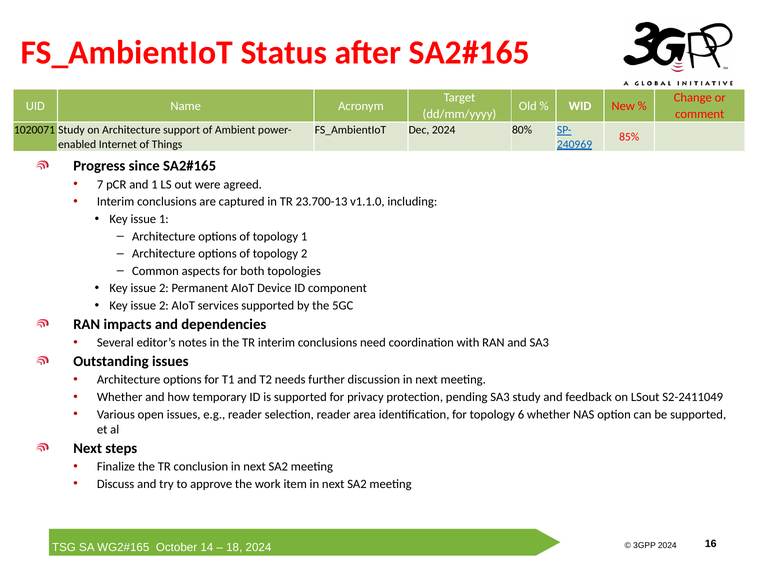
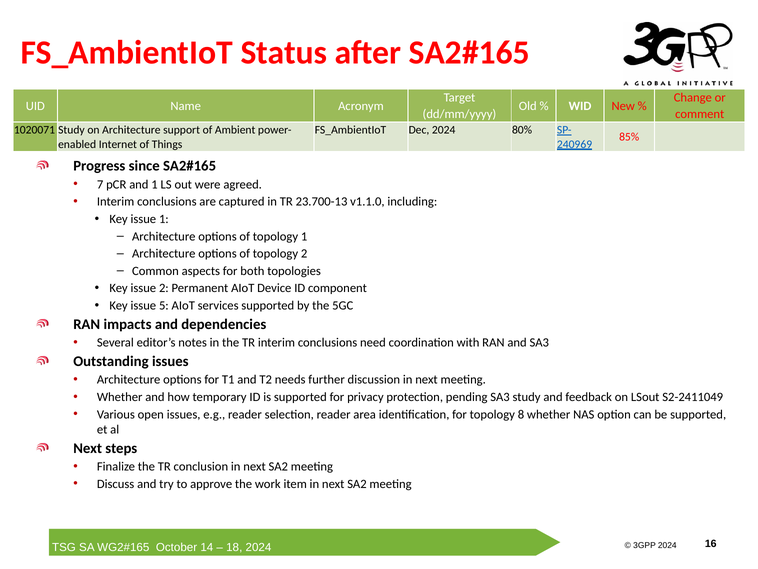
2 at (164, 305): 2 -> 5
6: 6 -> 8
